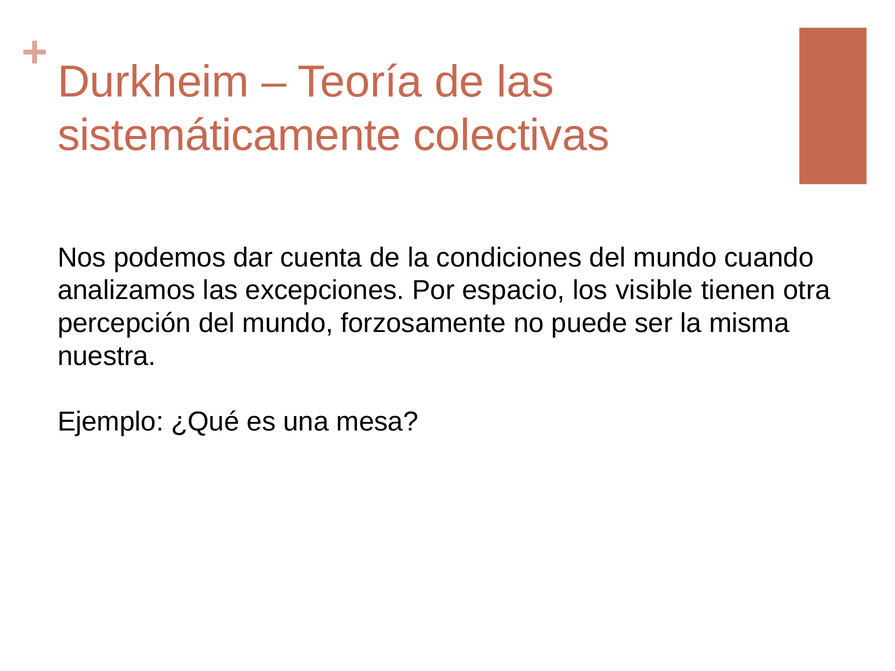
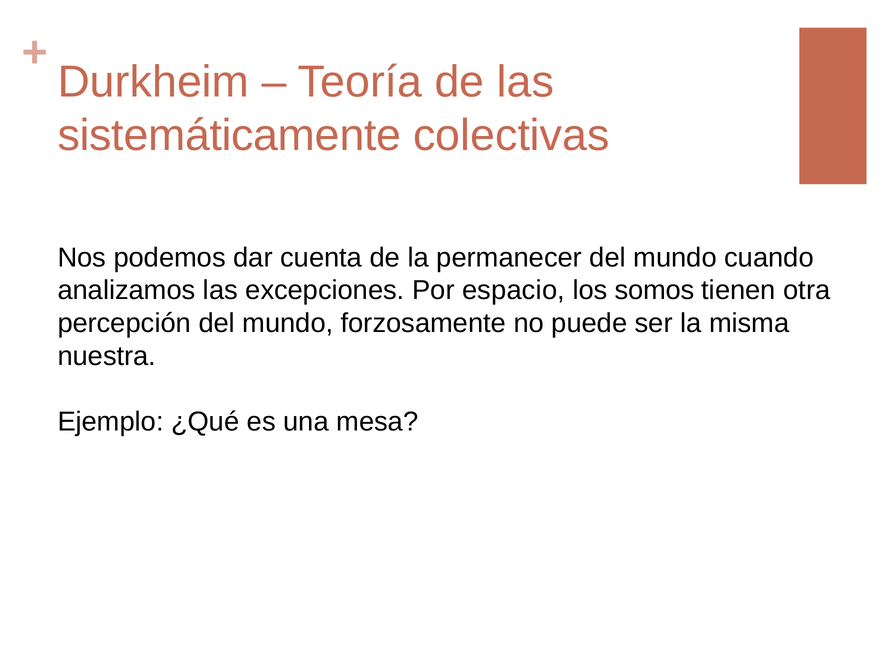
condiciones: condiciones -> permanecer
visible: visible -> somos
